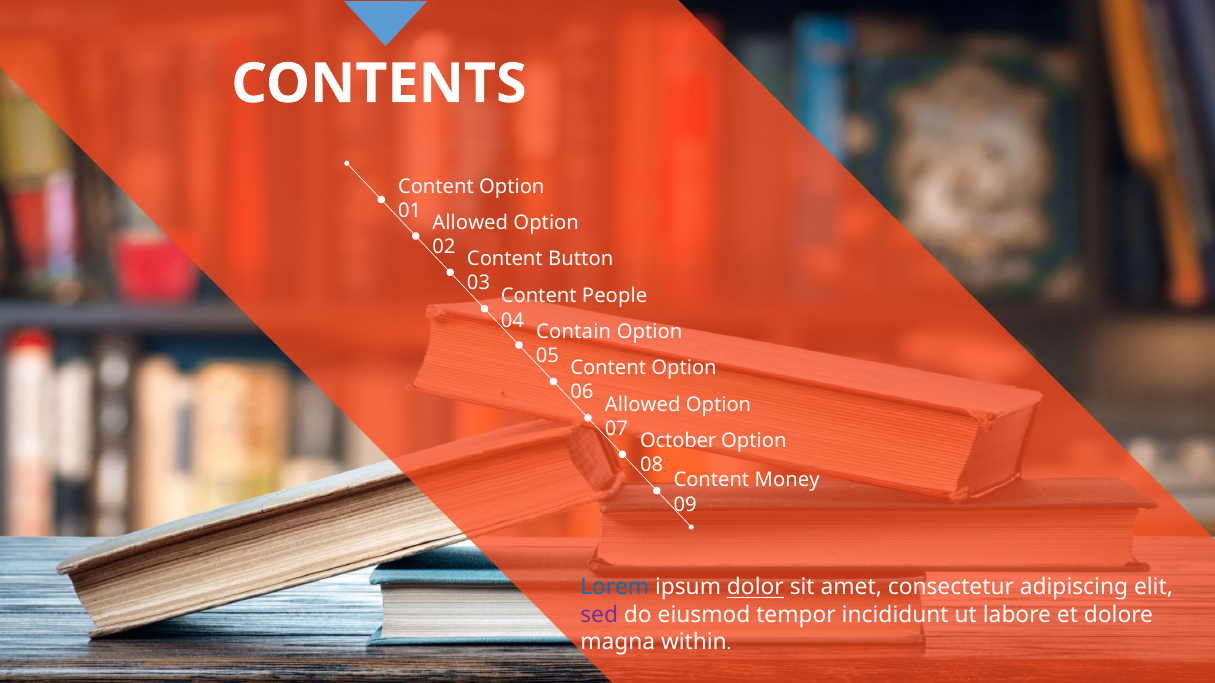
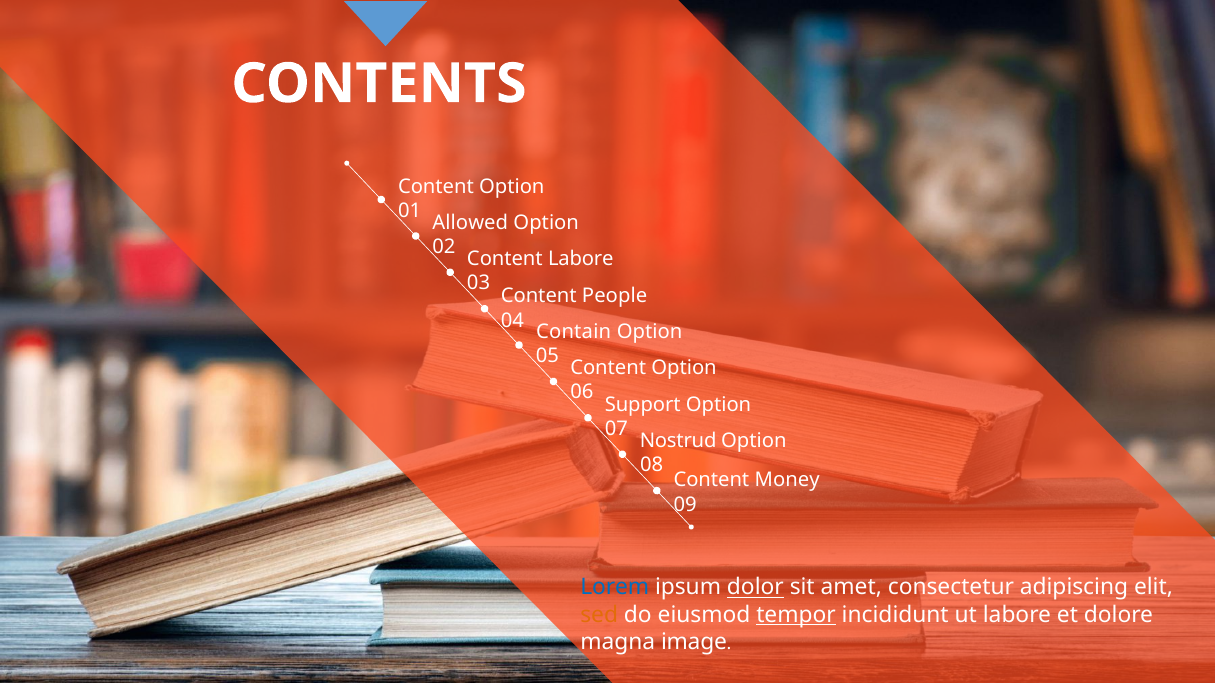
Content Button: Button -> Labore
Allowed at (643, 405): Allowed -> Support
October: October -> Nostrud
sed colour: purple -> orange
tempor underline: none -> present
within: within -> image
